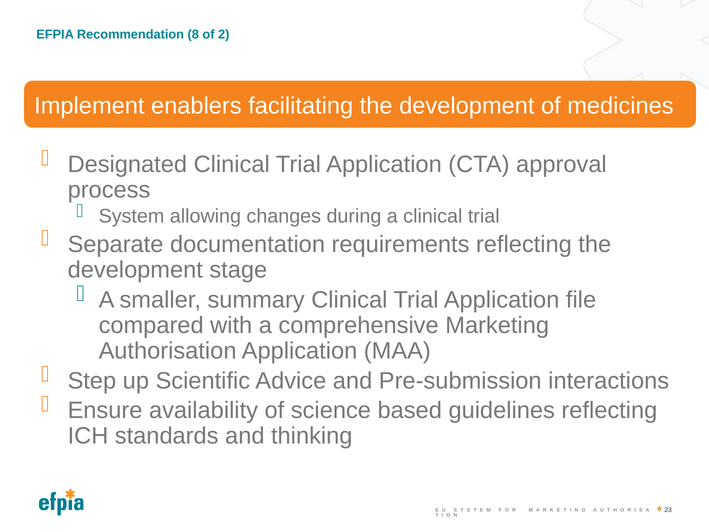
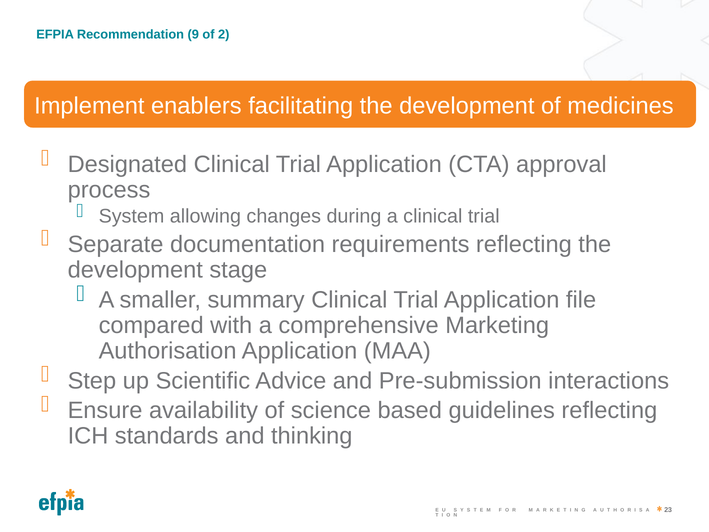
8: 8 -> 9
